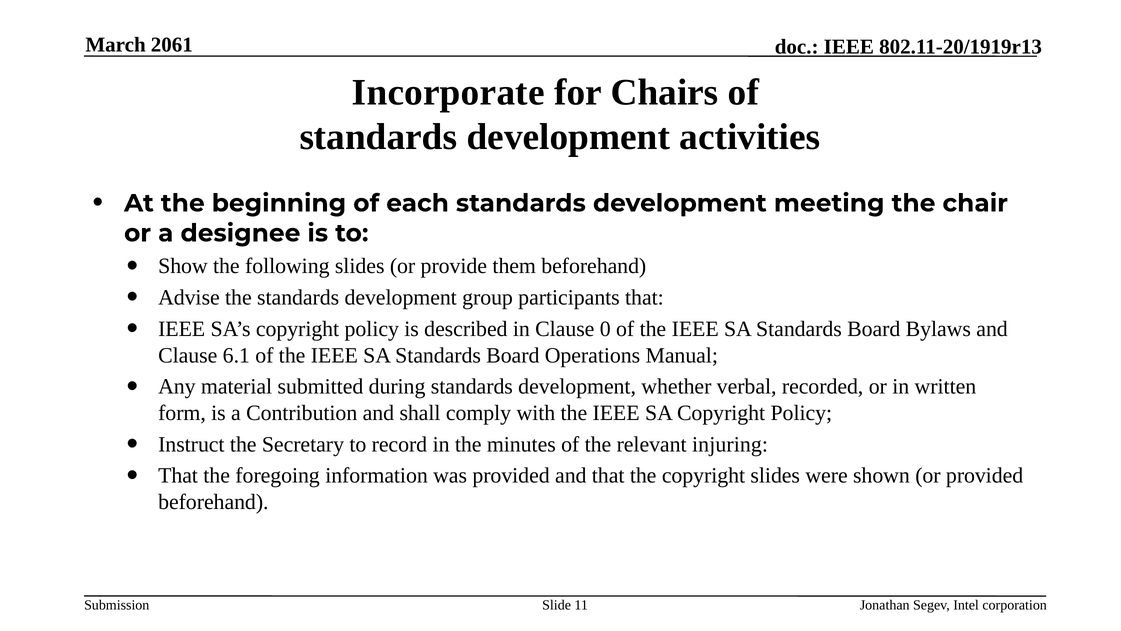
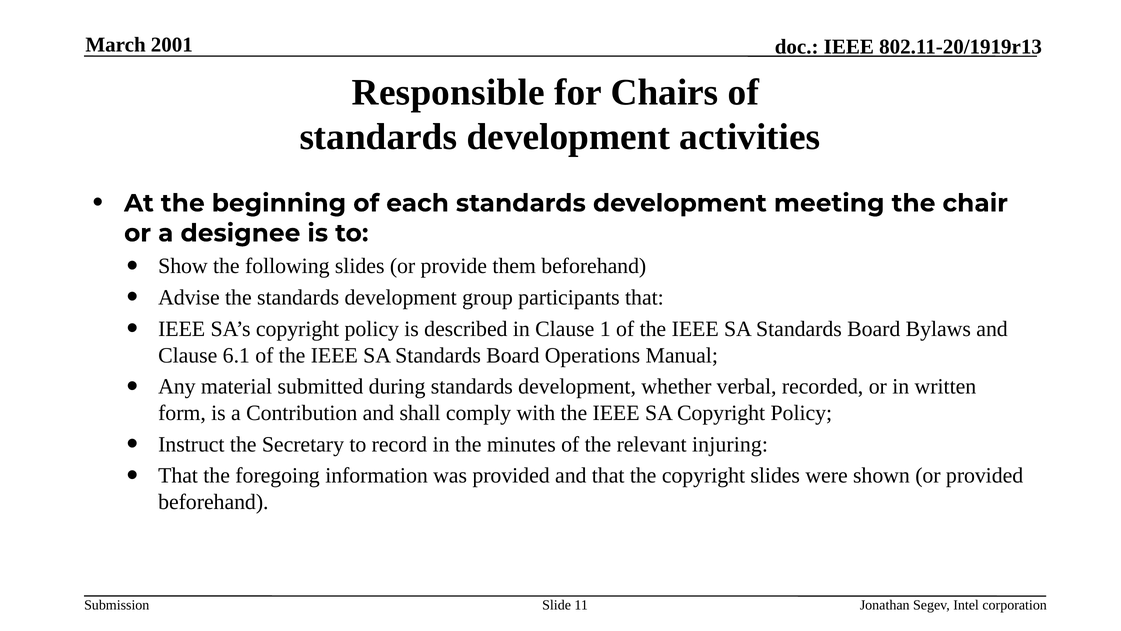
2061: 2061 -> 2001
Incorporate: Incorporate -> Responsible
0: 0 -> 1
